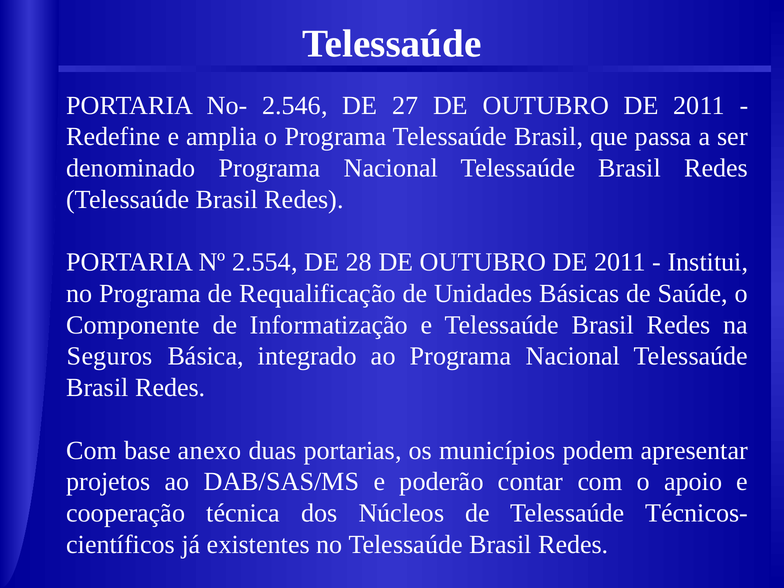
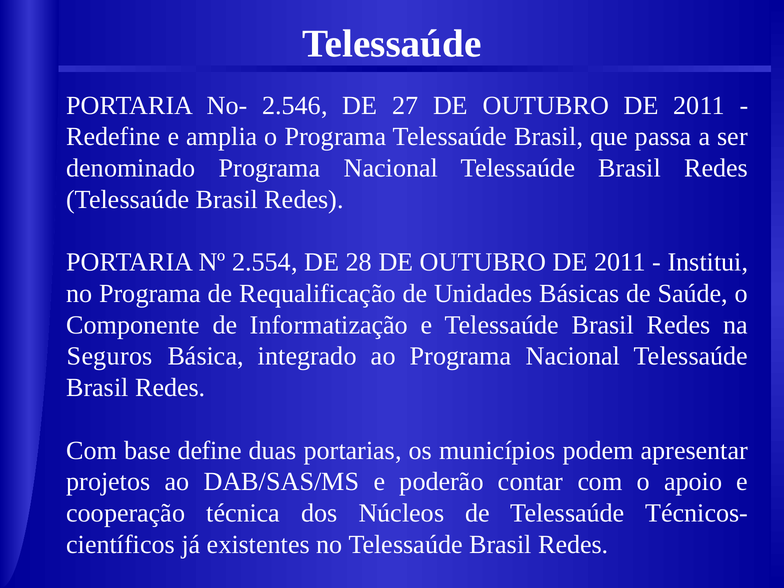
anexo: anexo -> define
